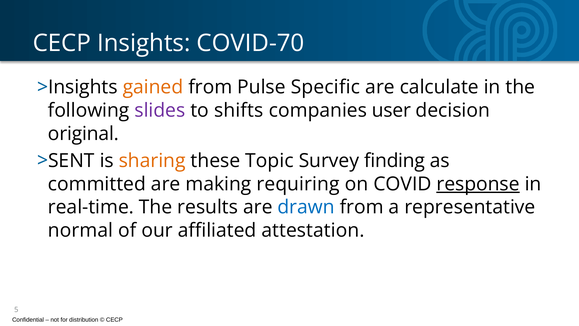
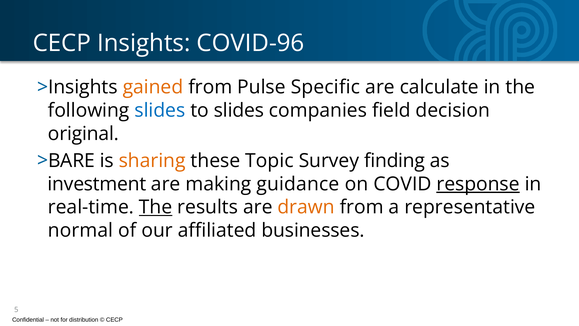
COVID-70: COVID-70 -> COVID-96
slides at (160, 110) colour: purple -> blue
to shifts: shifts -> slides
user: user -> field
SENT: SENT -> BARE
committed: committed -> investment
requiring: requiring -> guidance
The at (156, 207) underline: none -> present
drawn colour: blue -> orange
attestation: attestation -> businesses
